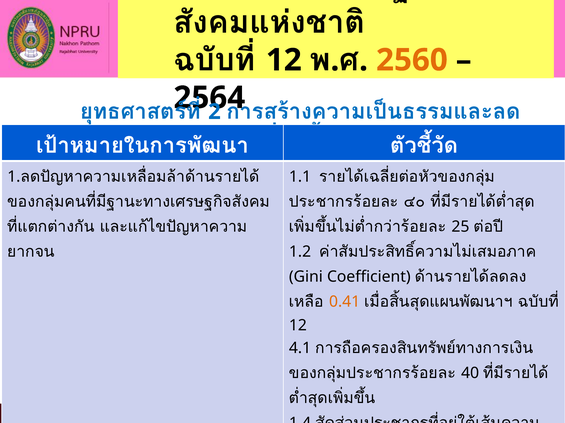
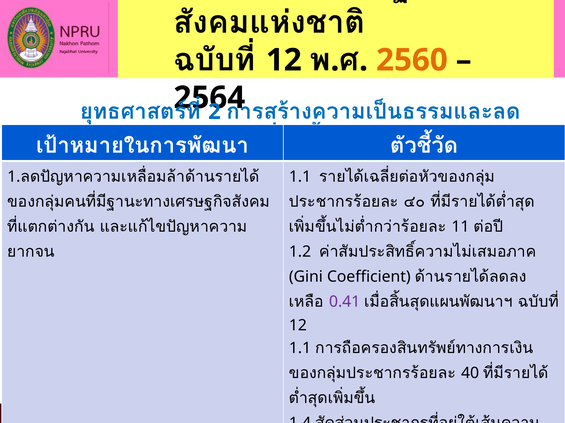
25: 25 -> 11
0.41 colour: orange -> purple
4.1 at (300, 349): 4.1 -> 1.1
